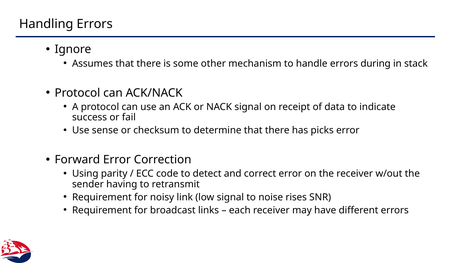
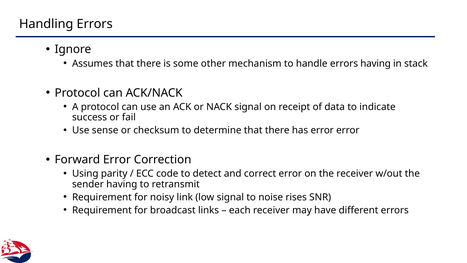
errors during: during -> having
has picks: picks -> error
